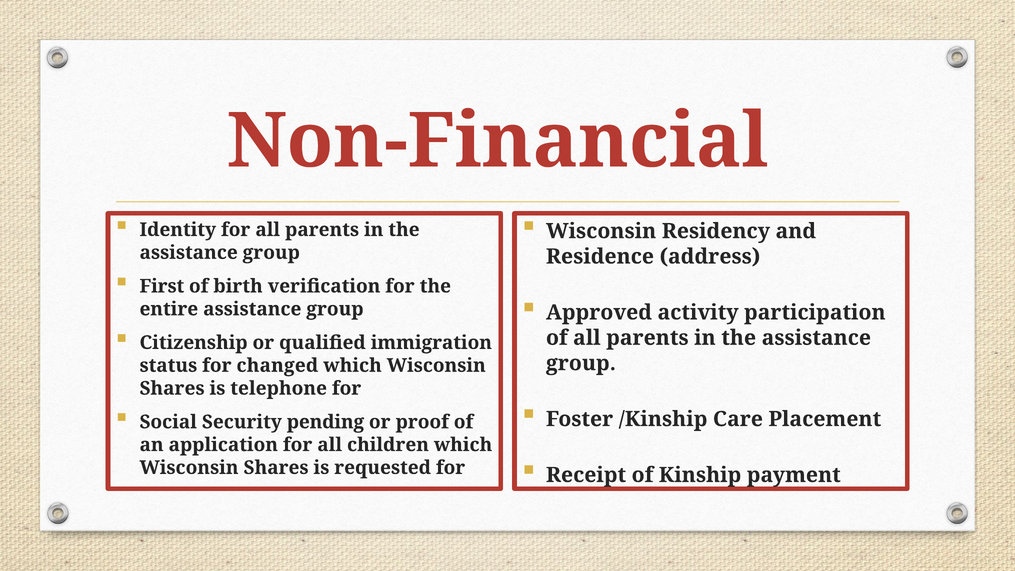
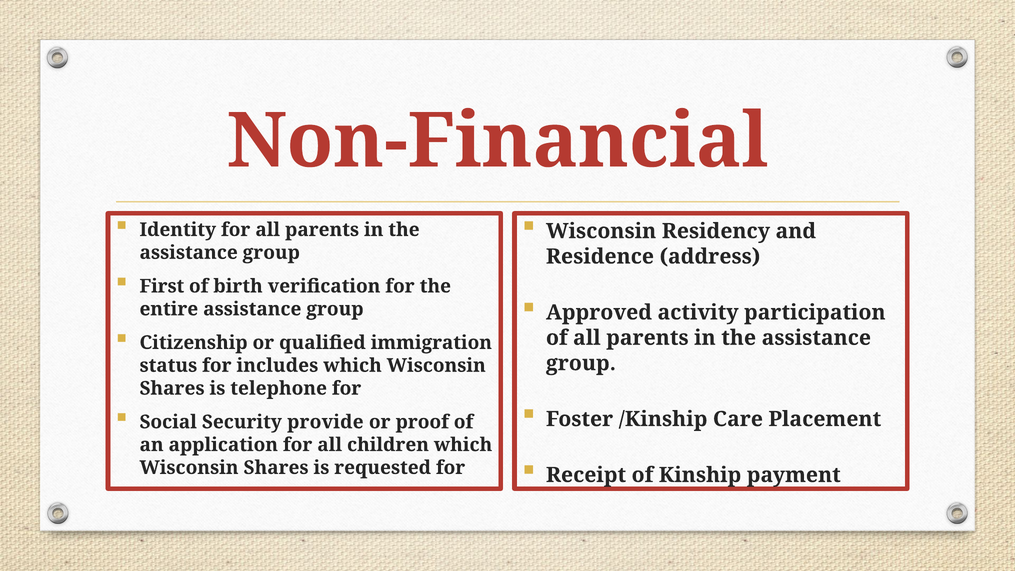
changed: changed -> includes
pending: pending -> provide
